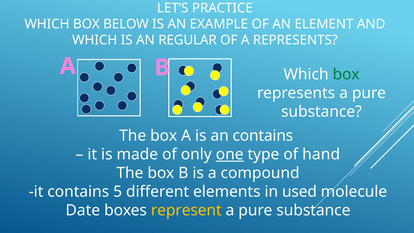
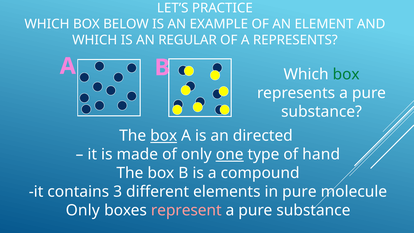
box at (164, 136) underline: none -> present
an contains: contains -> directed
5: 5 -> 3
in used: used -> pure
Date at (83, 210): Date -> Only
represent colour: yellow -> pink
